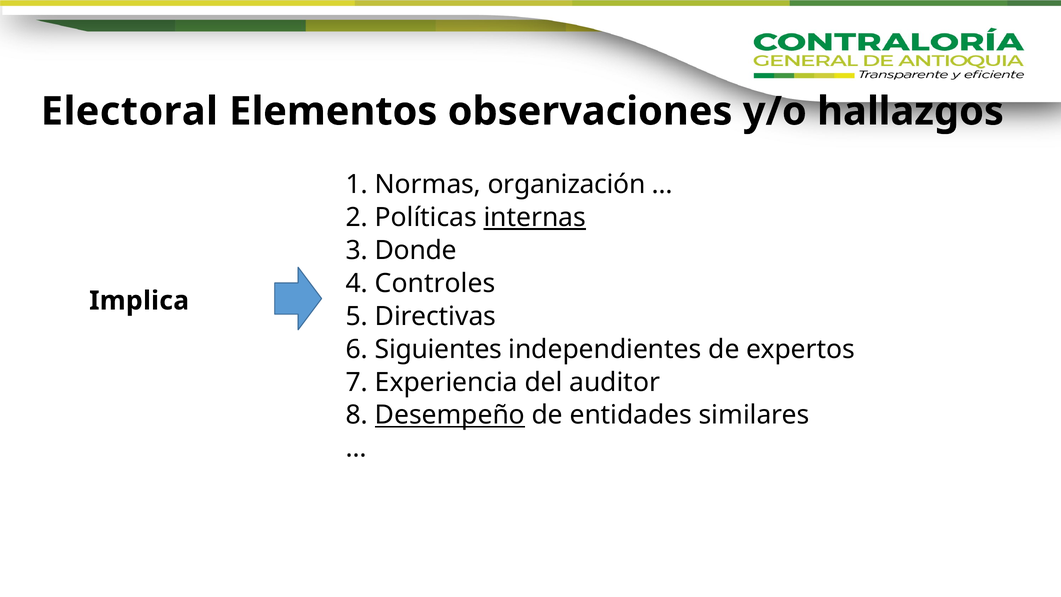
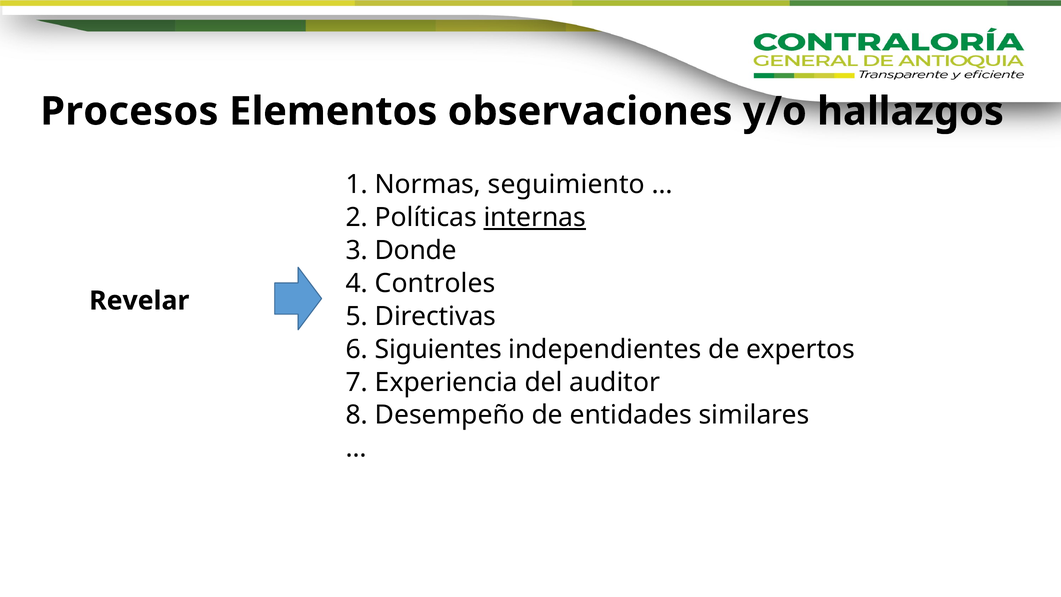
Electoral: Electoral -> Procesos
organización: organización -> seguimiento
Implica: Implica -> Revelar
Desempeño underline: present -> none
